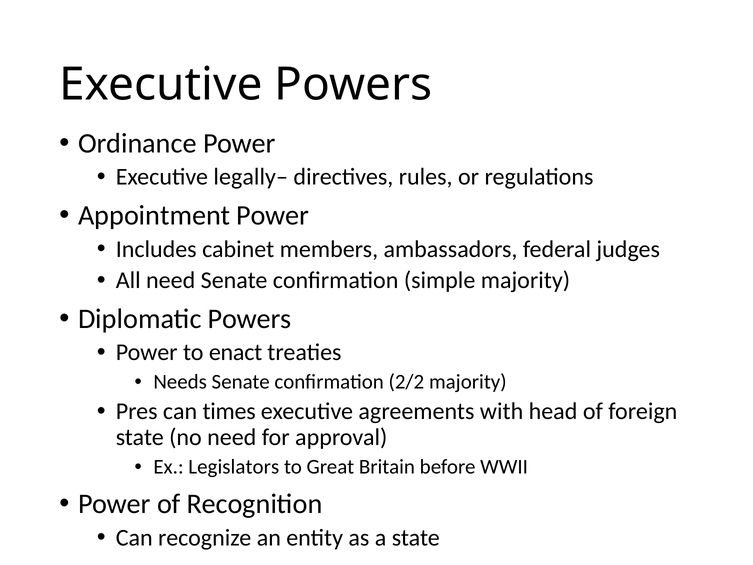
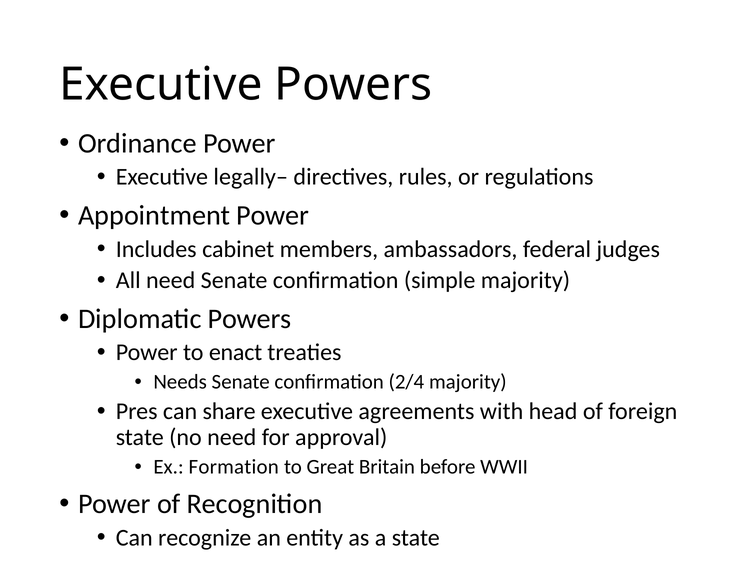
2/2: 2/2 -> 2/4
times: times -> share
Legislators: Legislators -> Formation
